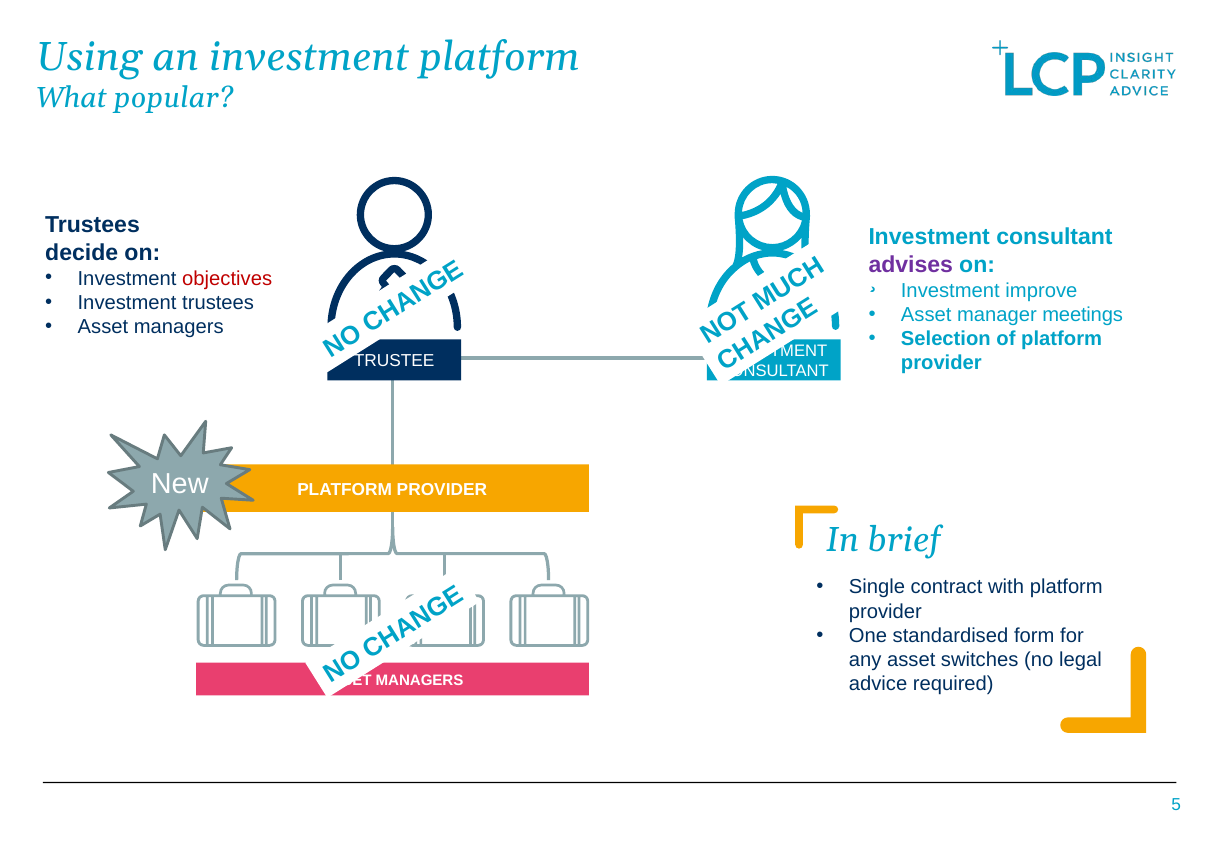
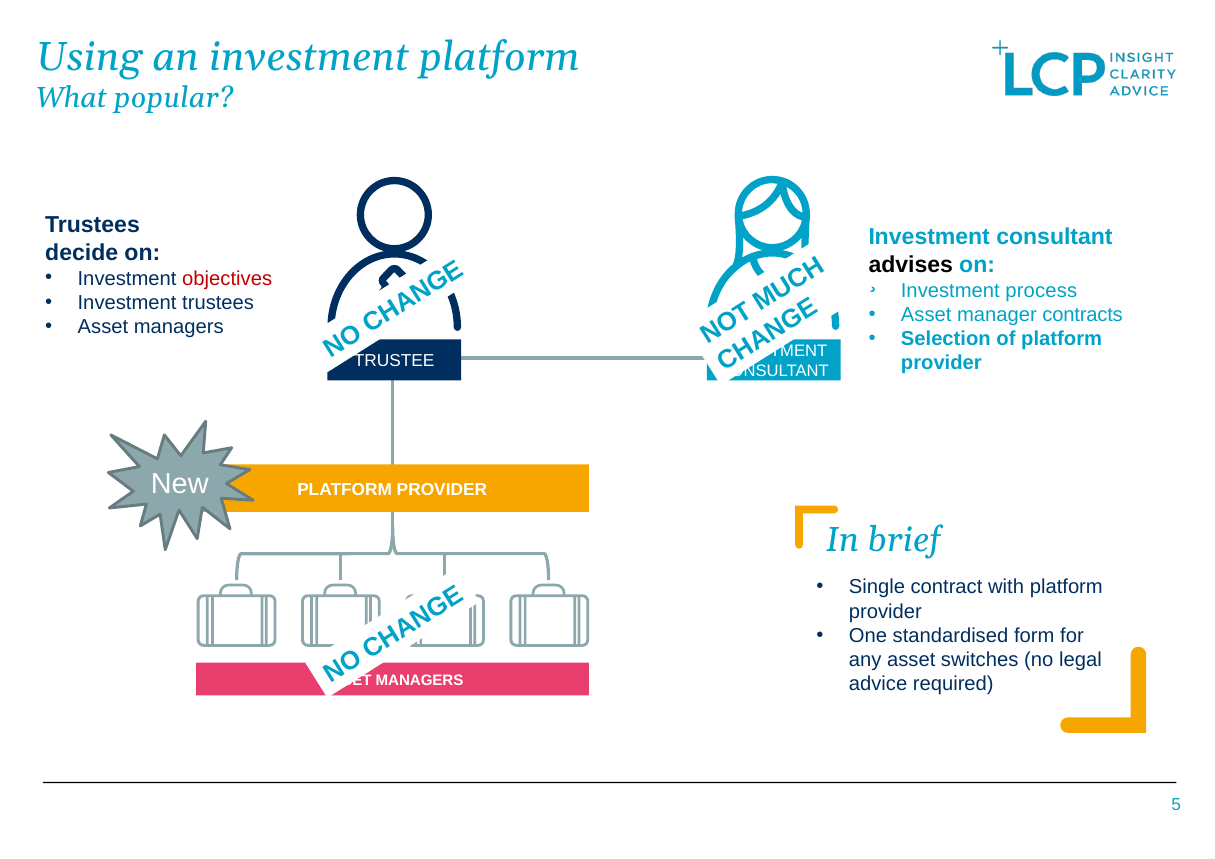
advises colour: purple -> black
improve: improve -> process
meetings: meetings -> contracts
